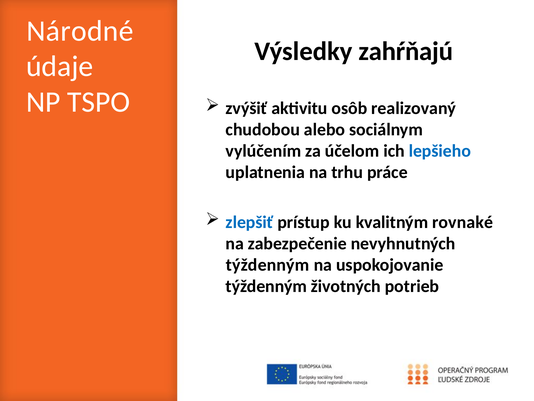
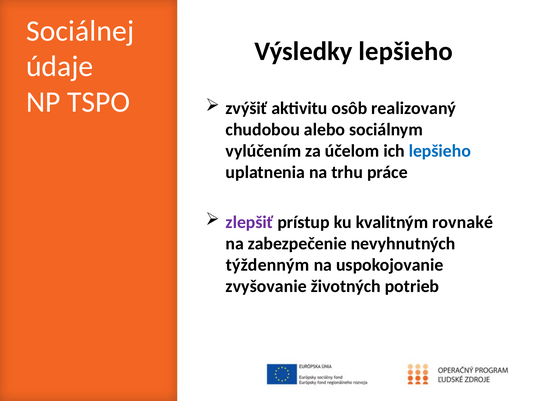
Národné: Národné -> Sociálnej
Výsledky zahŕňajú: zahŕňajú -> lepšieho
zlepšiť colour: blue -> purple
týždenným at (266, 286): týždenným -> zvyšovanie
